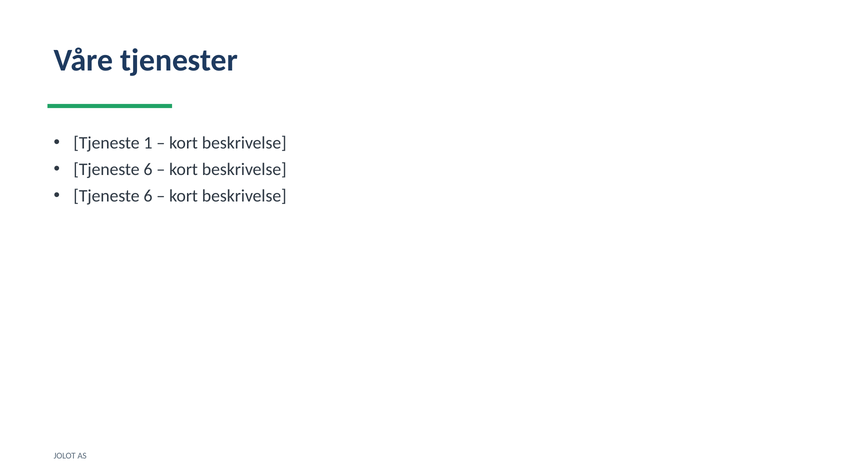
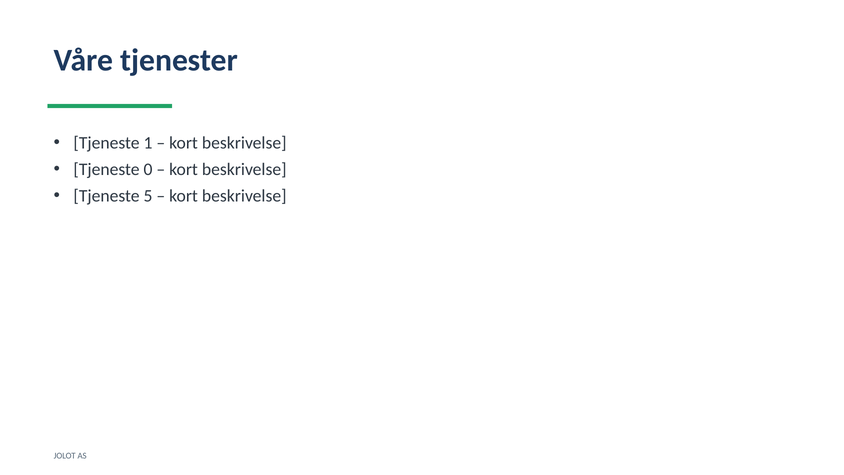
6 at (148, 169): 6 -> 0
6 at (148, 196): 6 -> 5
